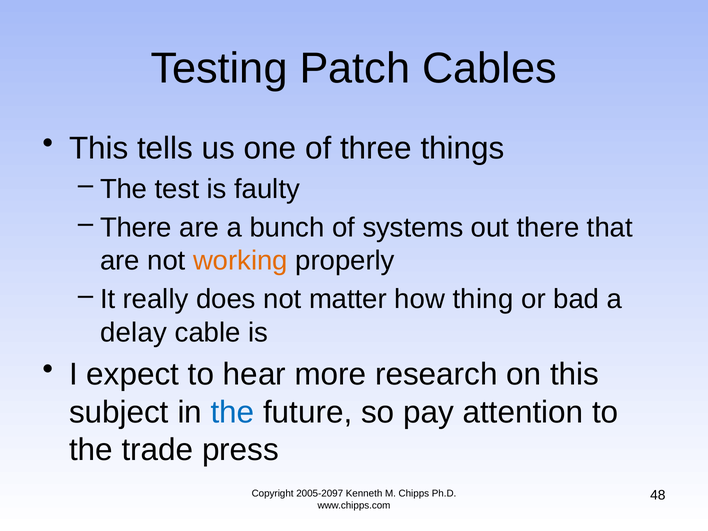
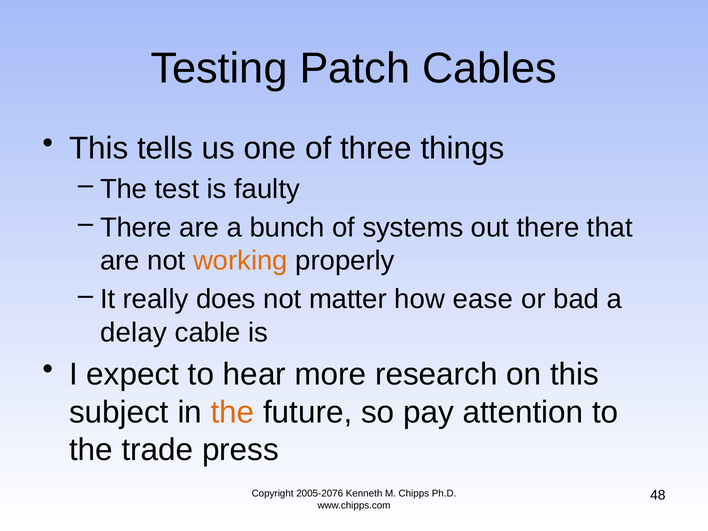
thing: thing -> ease
the at (233, 412) colour: blue -> orange
2005-2097: 2005-2097 -> 2005-2076
